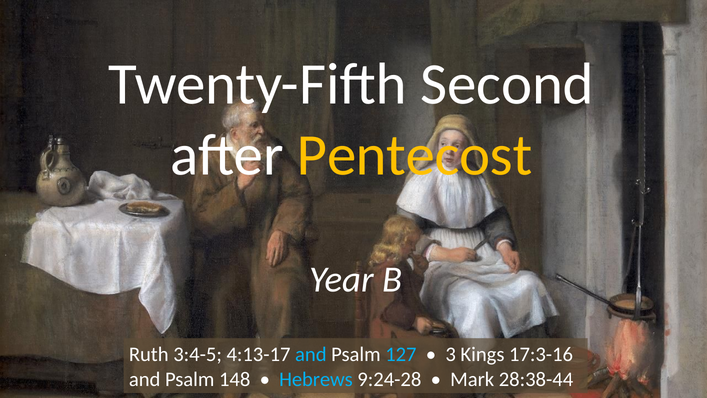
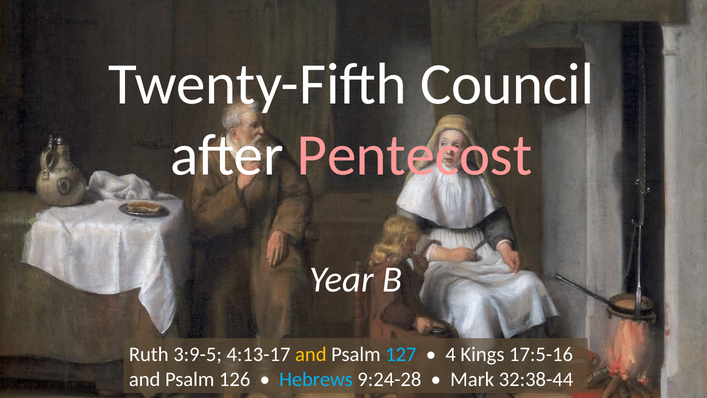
Second: Second -> Council
Pentecost colour: yellow -> pink
3:4-5: 3:4-5 -> 3:9-5
and at (311, 354) colour: light blue -> yellow
3: 3 -> 4
17:3-16: 17:3-16 -> 17:5-16
148: 148 -> 126
28:38-44: 28:38-44 -> 32:38-44
